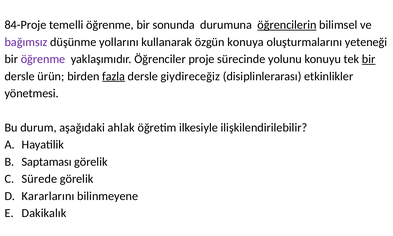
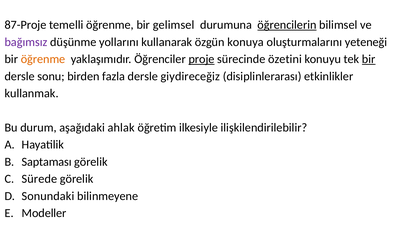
84-Proje: 84-Proje -> 87-Proje
sonunda: sonunda -> gelimsel
öğrenme at (43, 59) colour: purple -> orange
proje underline: none -> present
yolunu: yolunu -> özetini
ürün: ürün -> sonu
fazla underline: present -> none
yönetmesi: yönetmesi -> kullanmak
Kararlarını: Kararlarını -> Sonundaki
Dakikalık: Dakikalık -> Modeller
